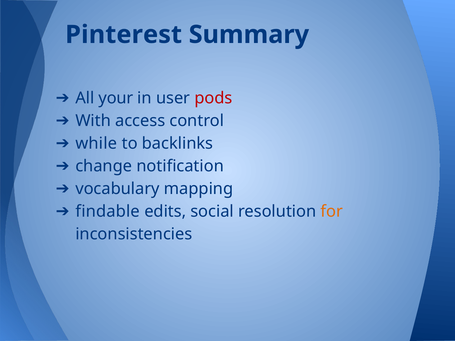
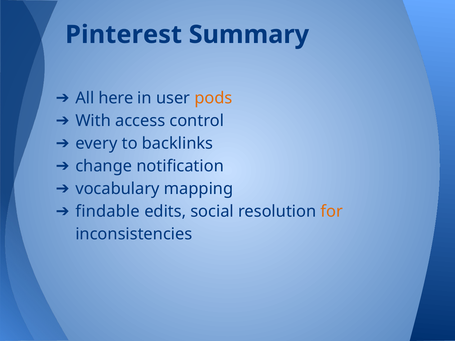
your: your -> here
pods colour: red -> orange
while: while -> every
